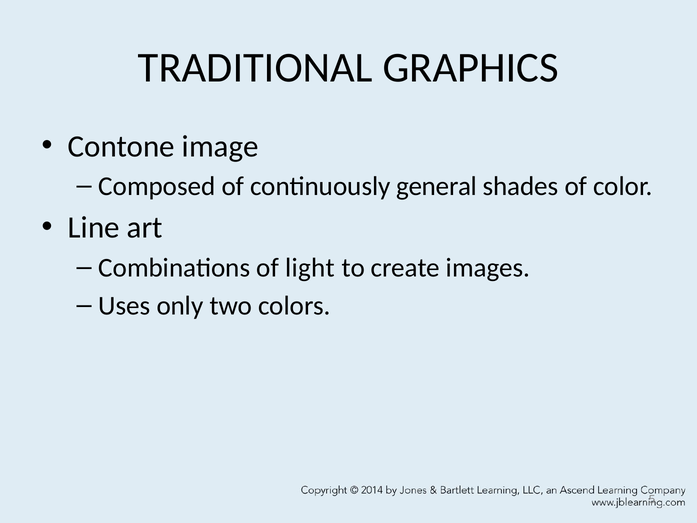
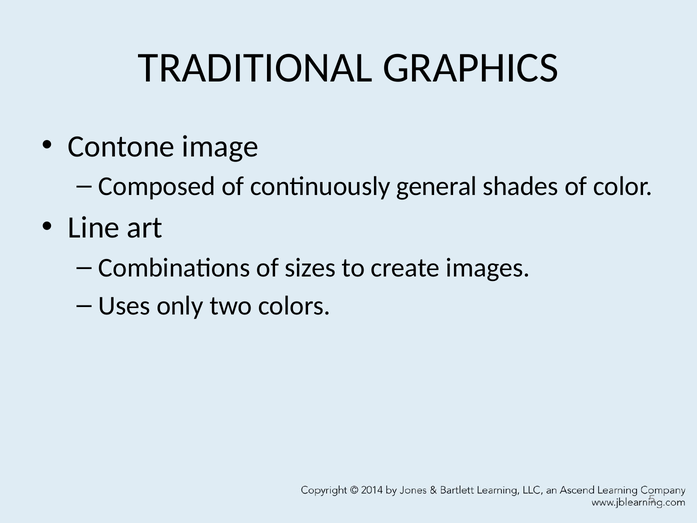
light: light -> sizes
